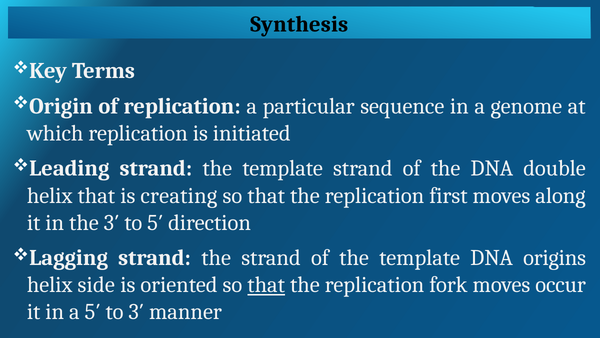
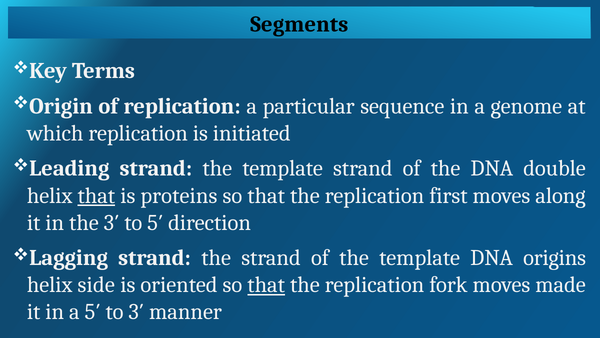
Synthesis: Synthesis -> Segments
that at (96, 195) underline: none -> present
creating: creating -> proteins
occur: occur -> made
